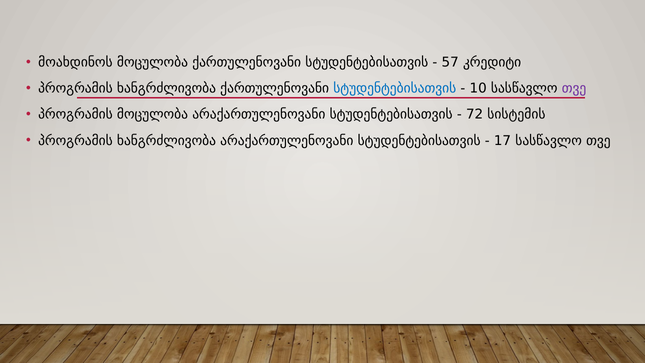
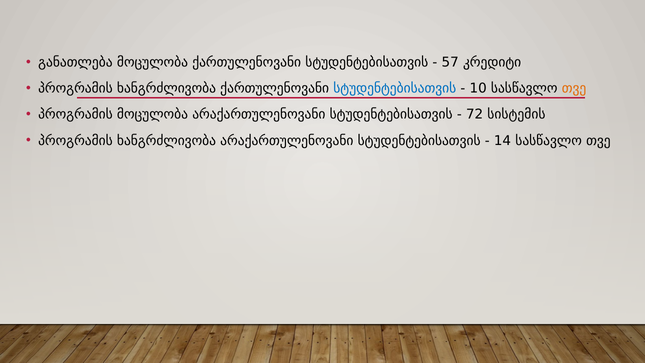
მოახდინოს: მოახდინოს -> განათლება
თვე at (574, 88) colour: purple -> orange
17: 17 -> 14
